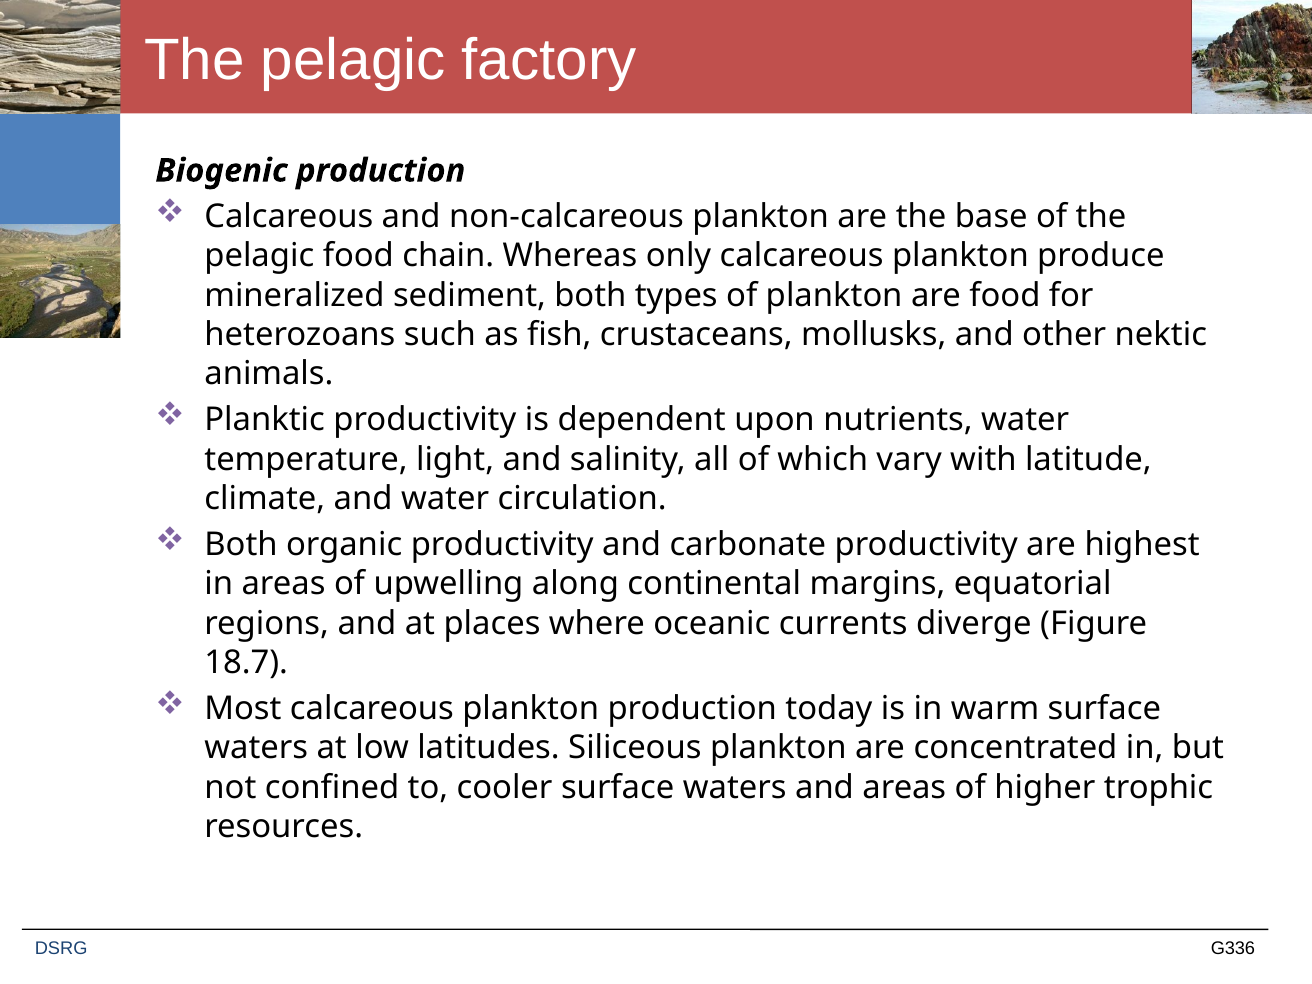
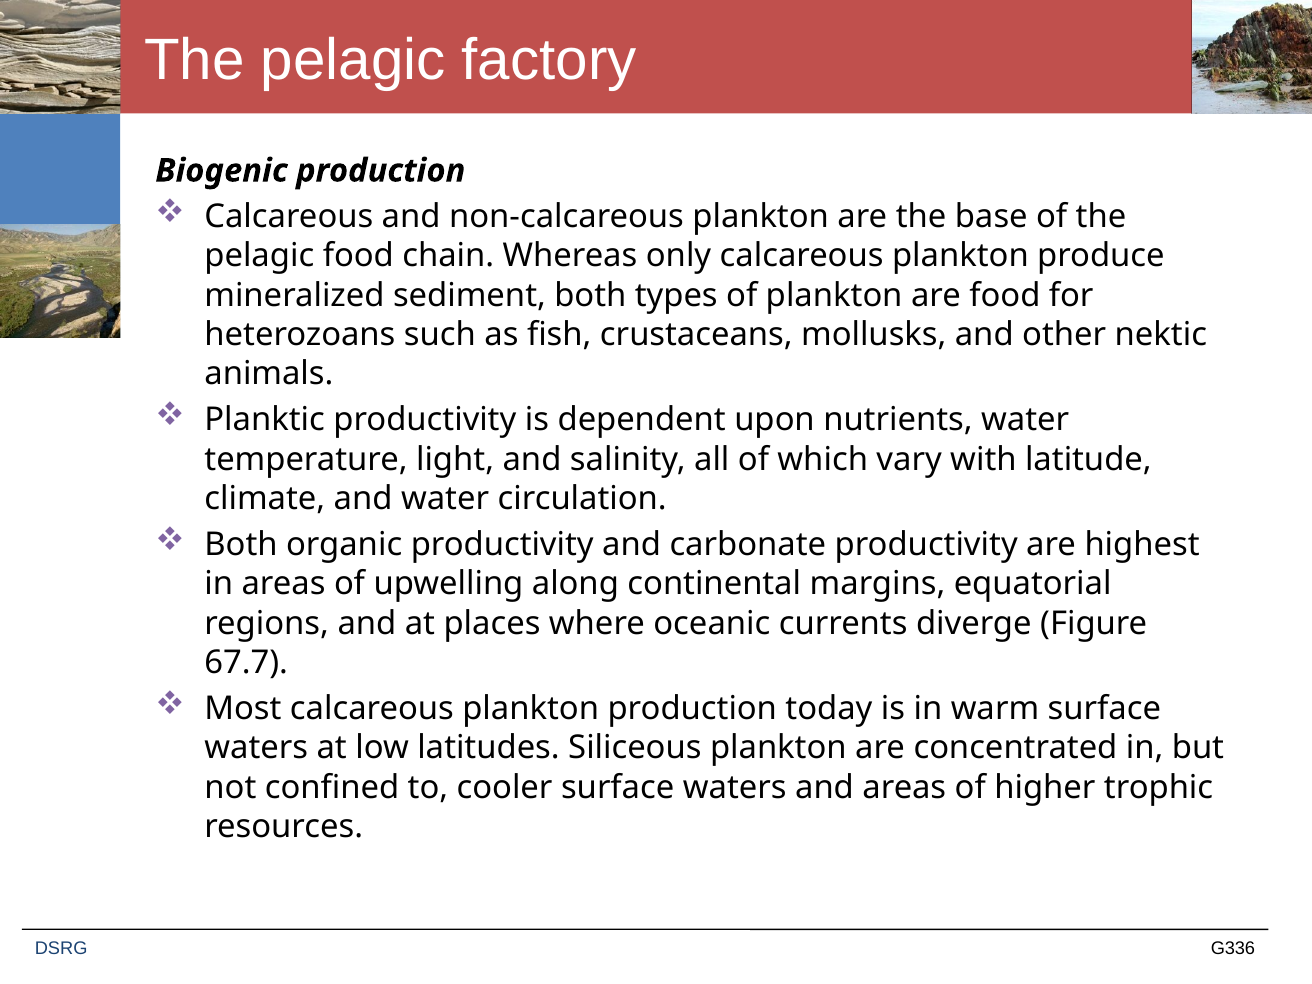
18.7: 18.7 -> 67.7
